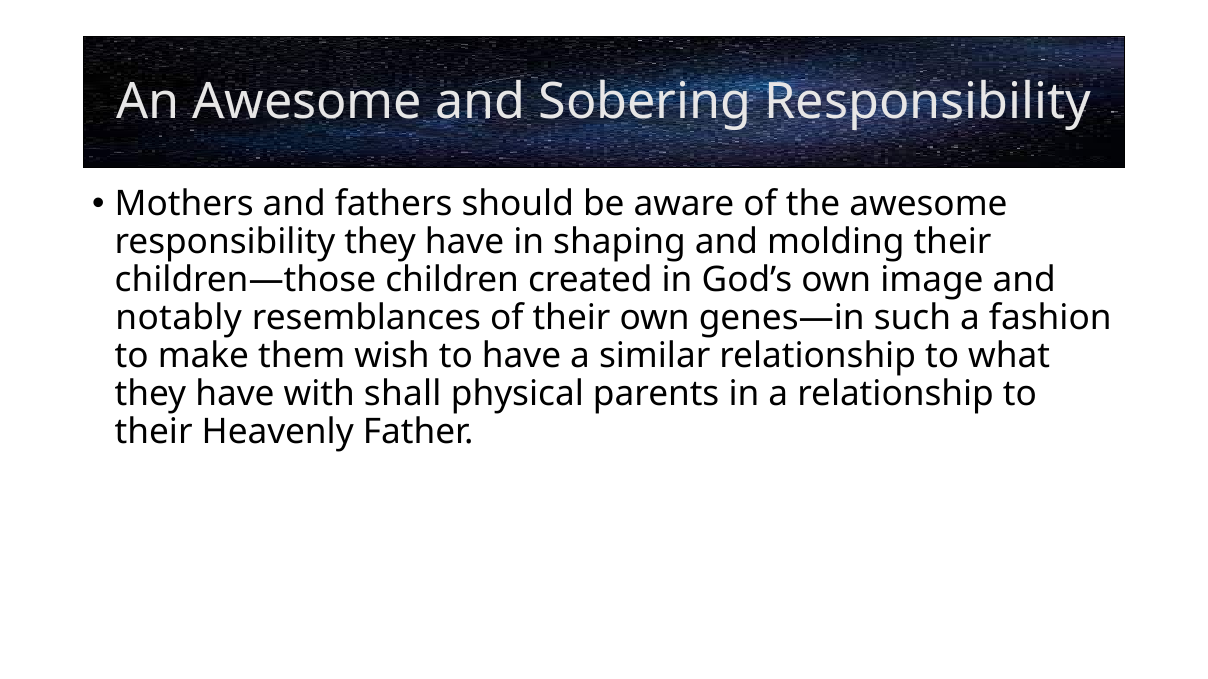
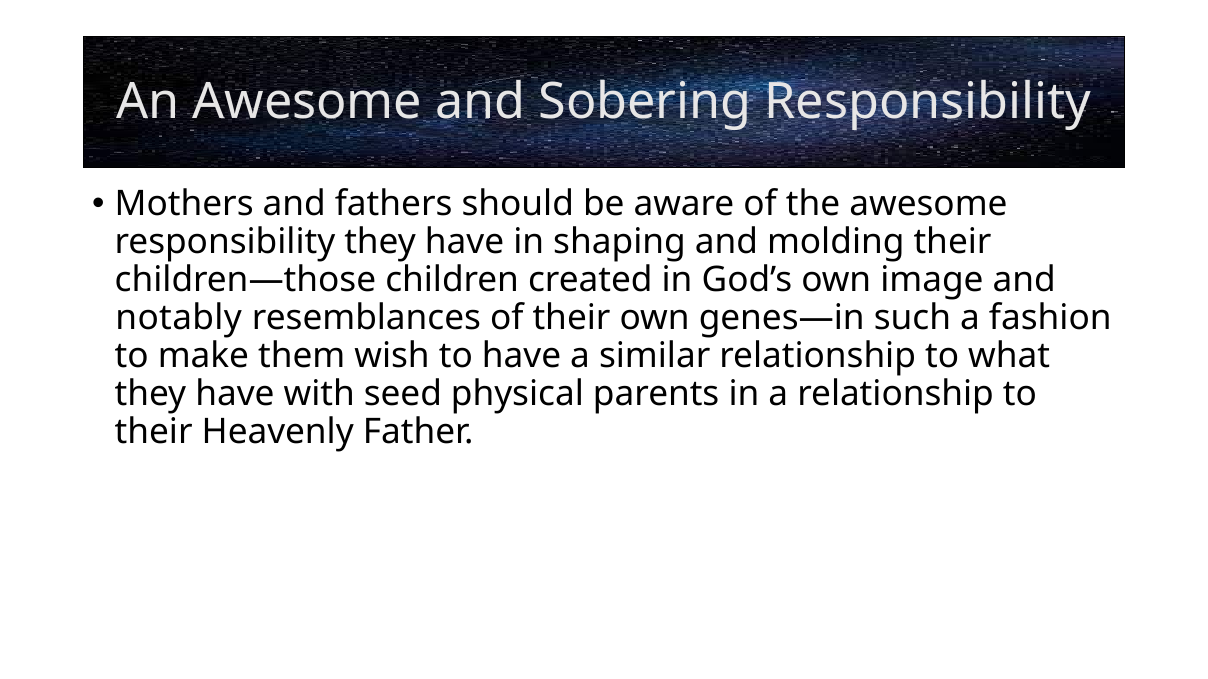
shall: shall -> seed
